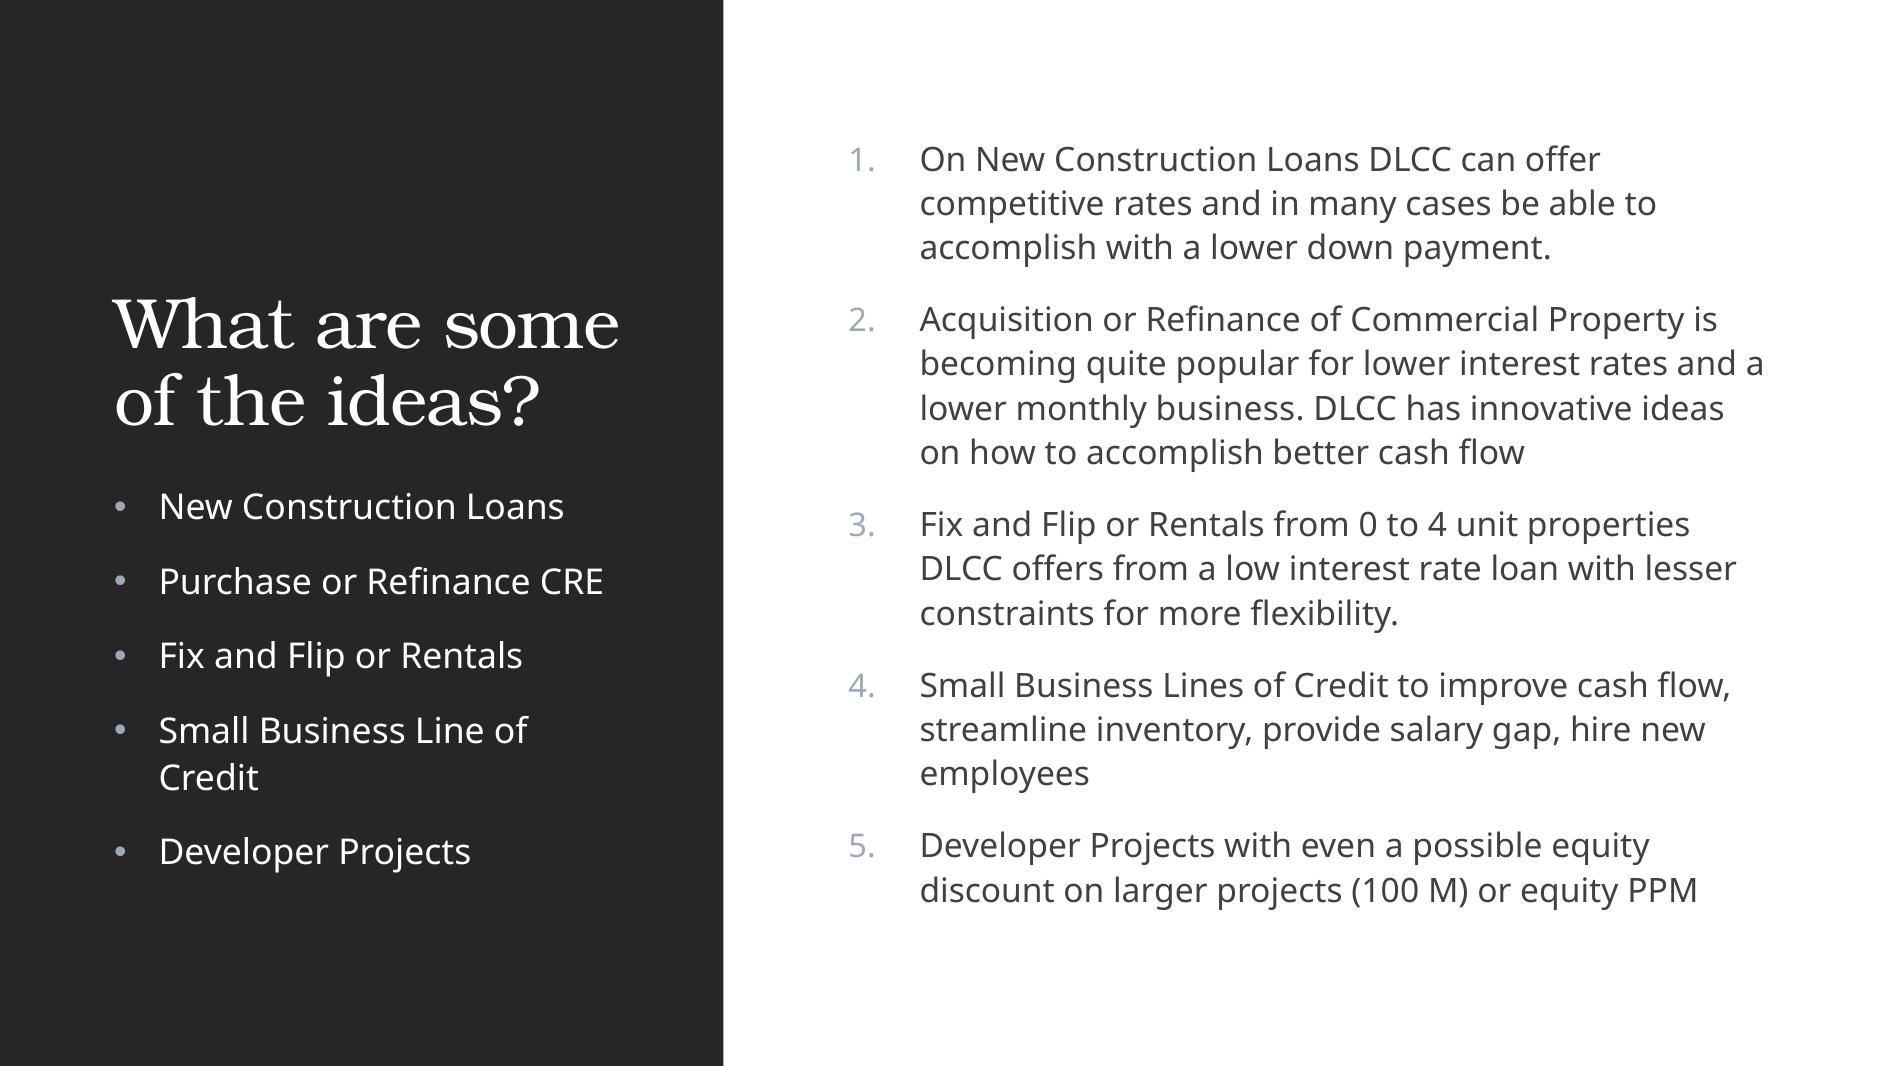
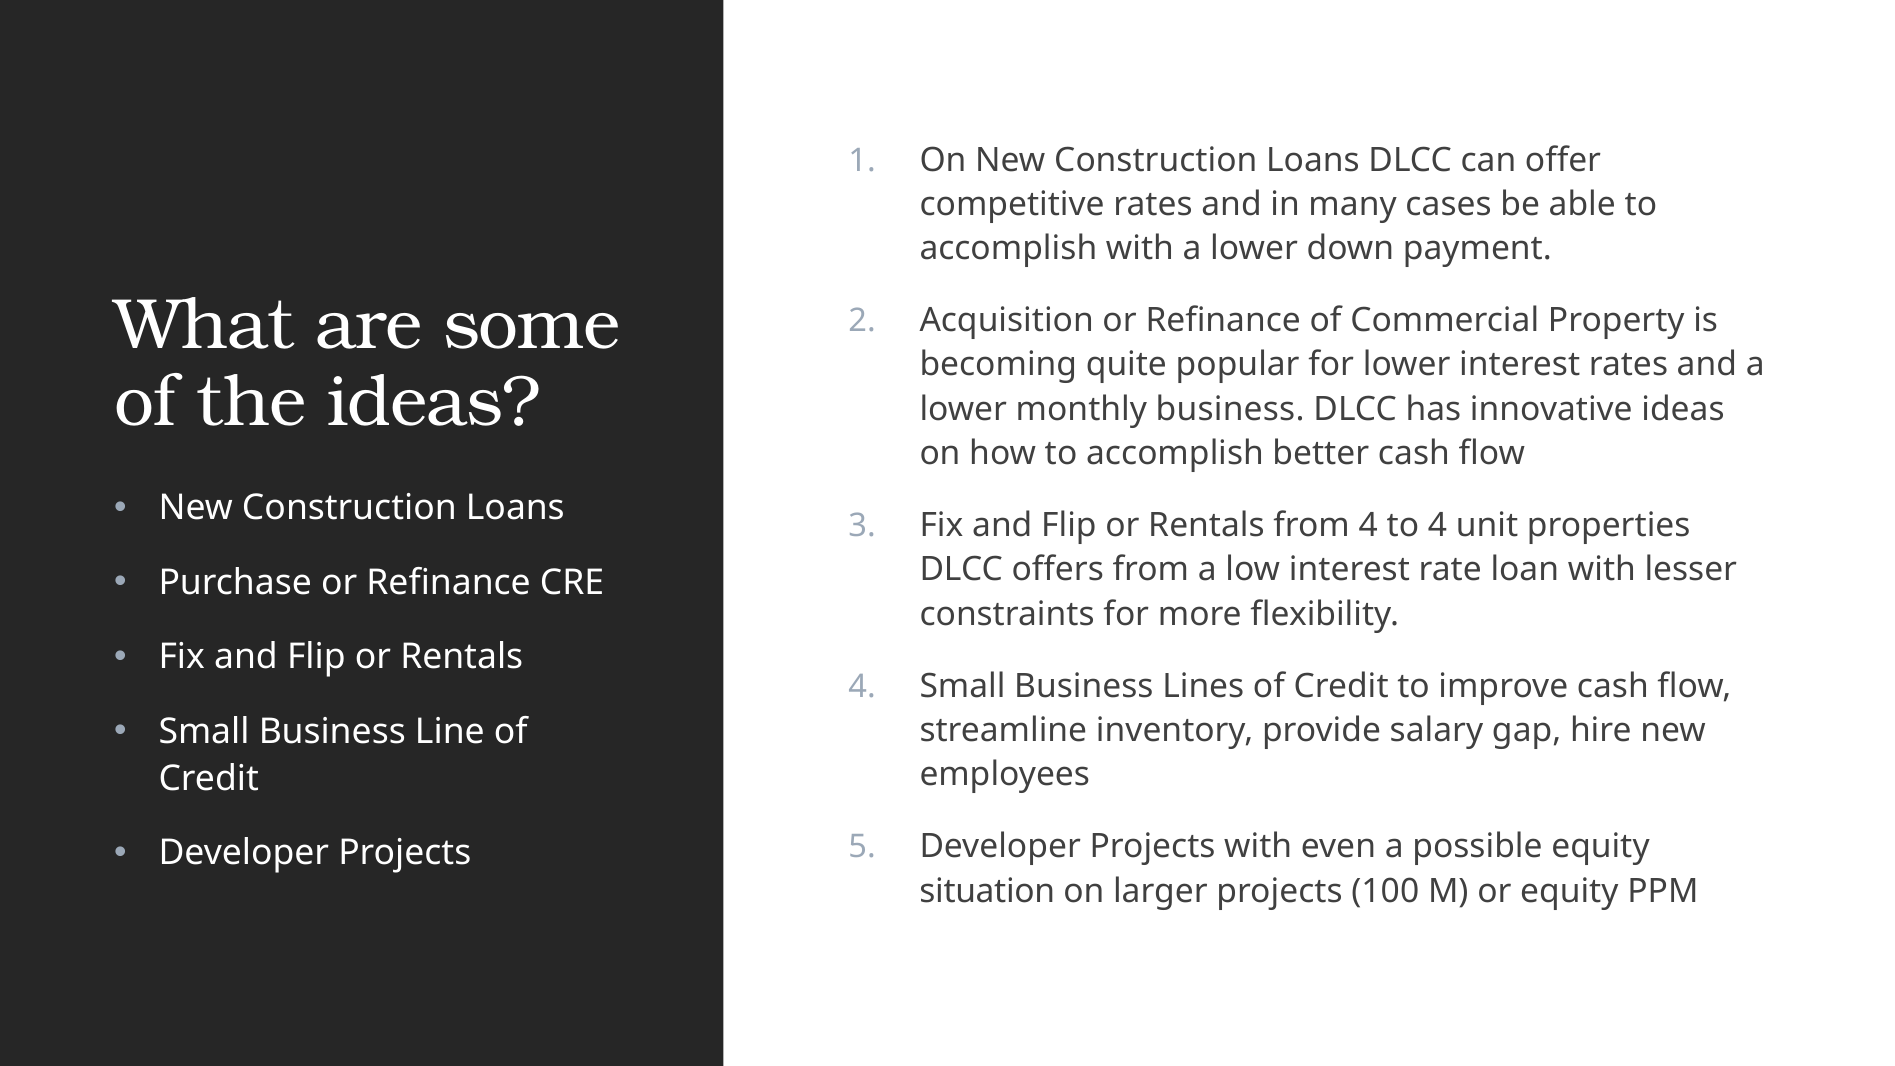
from 0: 0 -> 4
discount: discount -> situation
